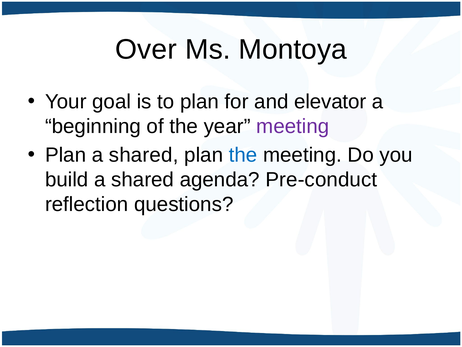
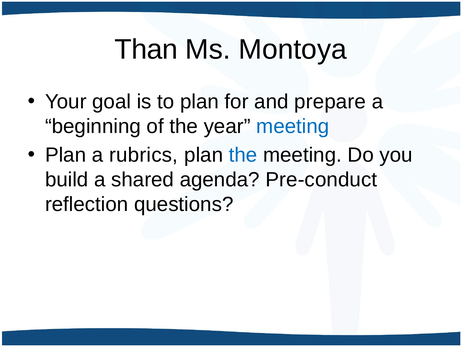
Over: Over -> Than
elevator: elevator -> prepare
meeting at (293, 126) colour: purple -> blue
shared at (144, 155): shared -> rubrics
